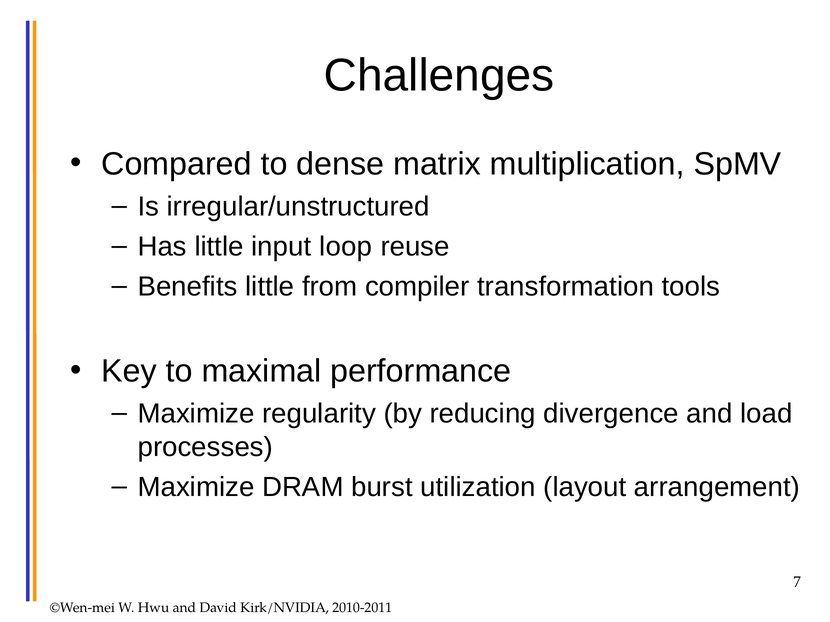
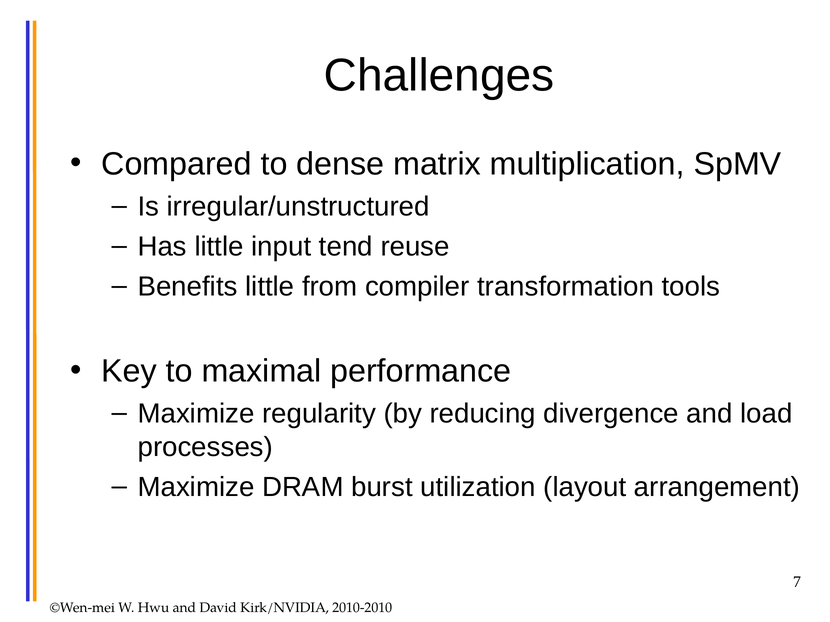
loop: loop -> tend
2010-2011: 2010-2011 -> 2010-2010
